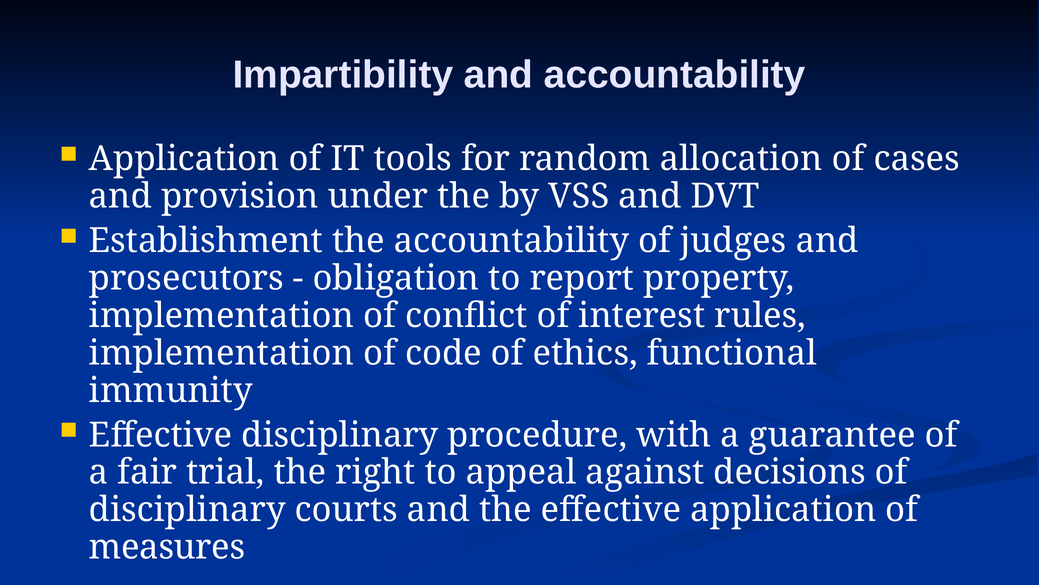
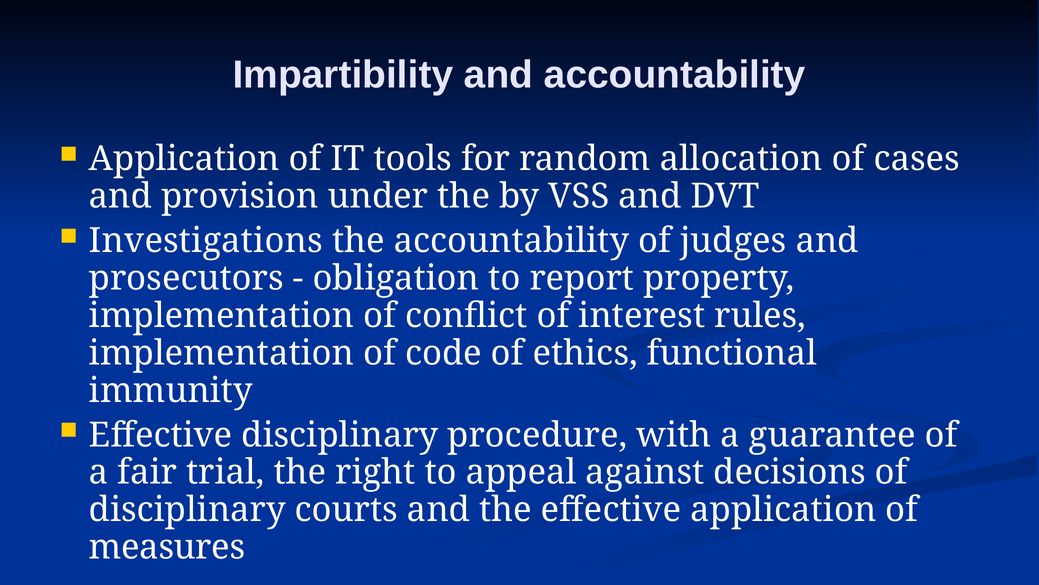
Establishment: Establishment -> Investigations
